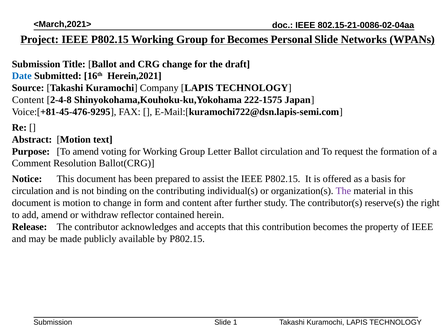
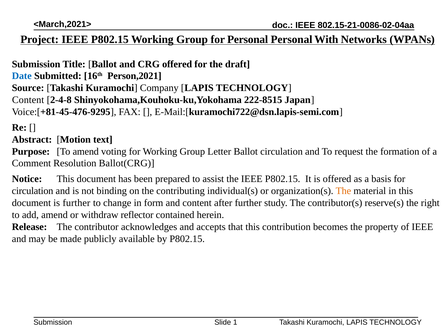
for Becomes: Becomes -> Personal
Personal Slide: Slide -> With
CRG change: change -> offered
Herein,2021: Herein,2021 -> Person,2021
222-1575: 222-1575 -> 222-8515
The at (343, 191) colour: purple -> orange
is motion: motion -> further
